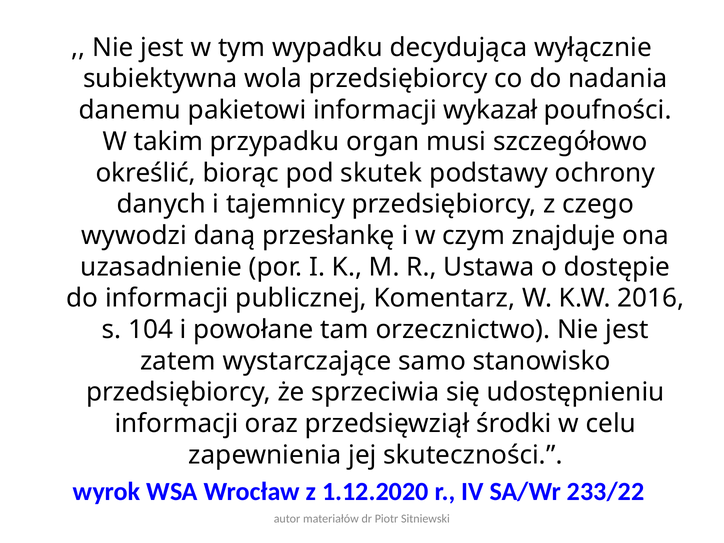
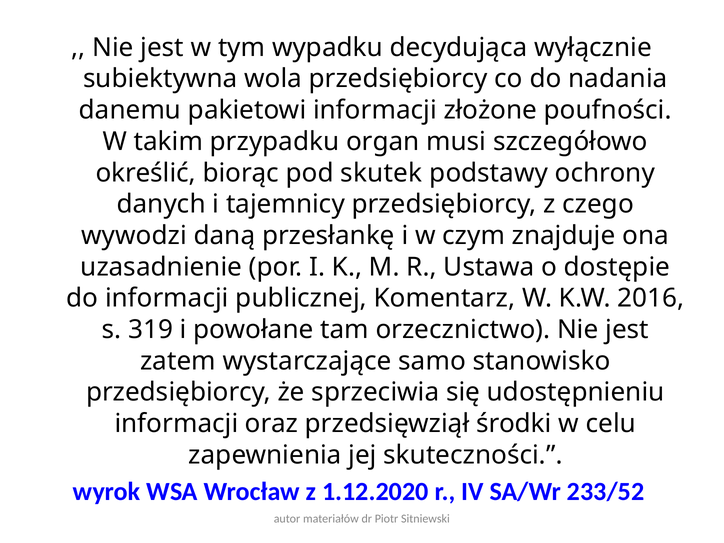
wykazał: wykazał -> złożone
104: 104 -> 319
233/22: 233/22 -> 233/52
